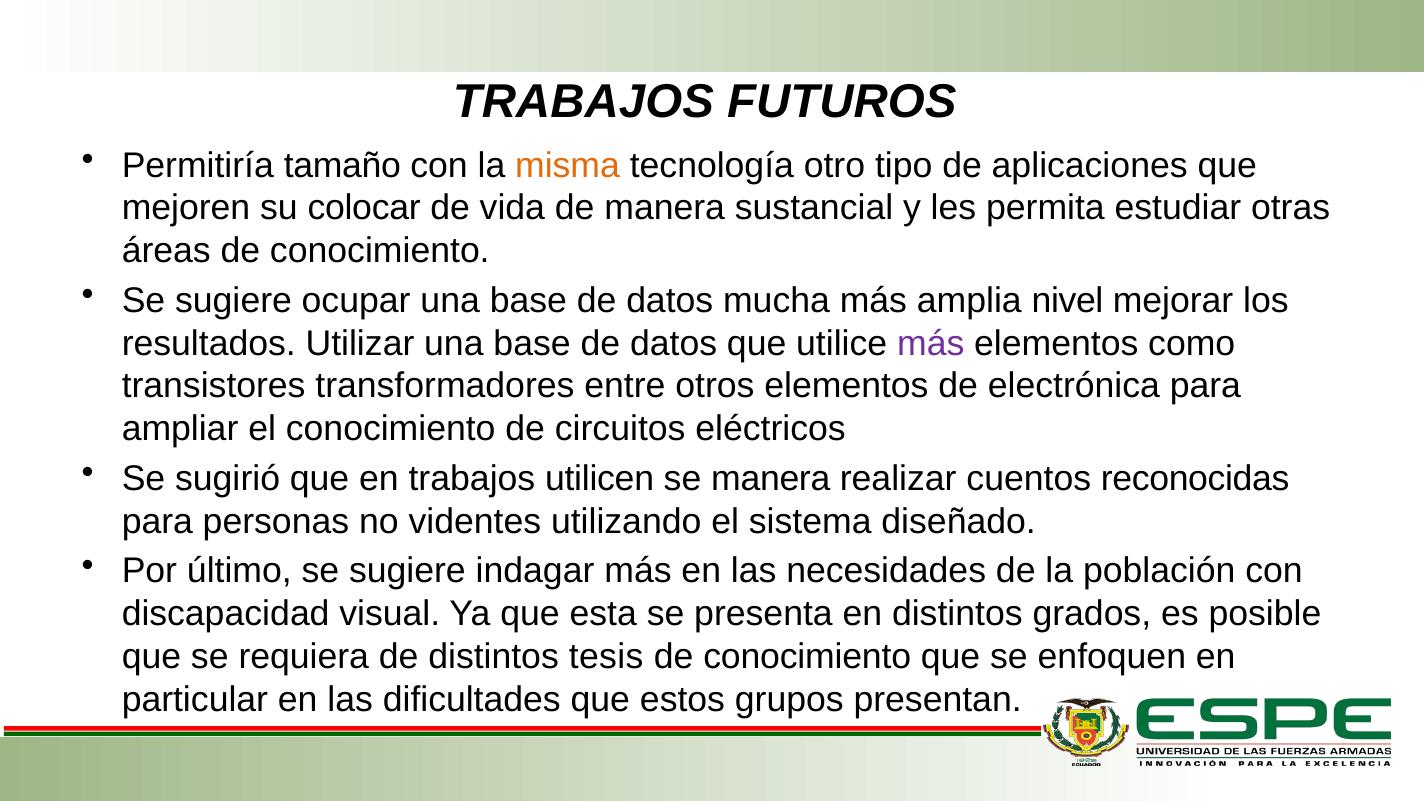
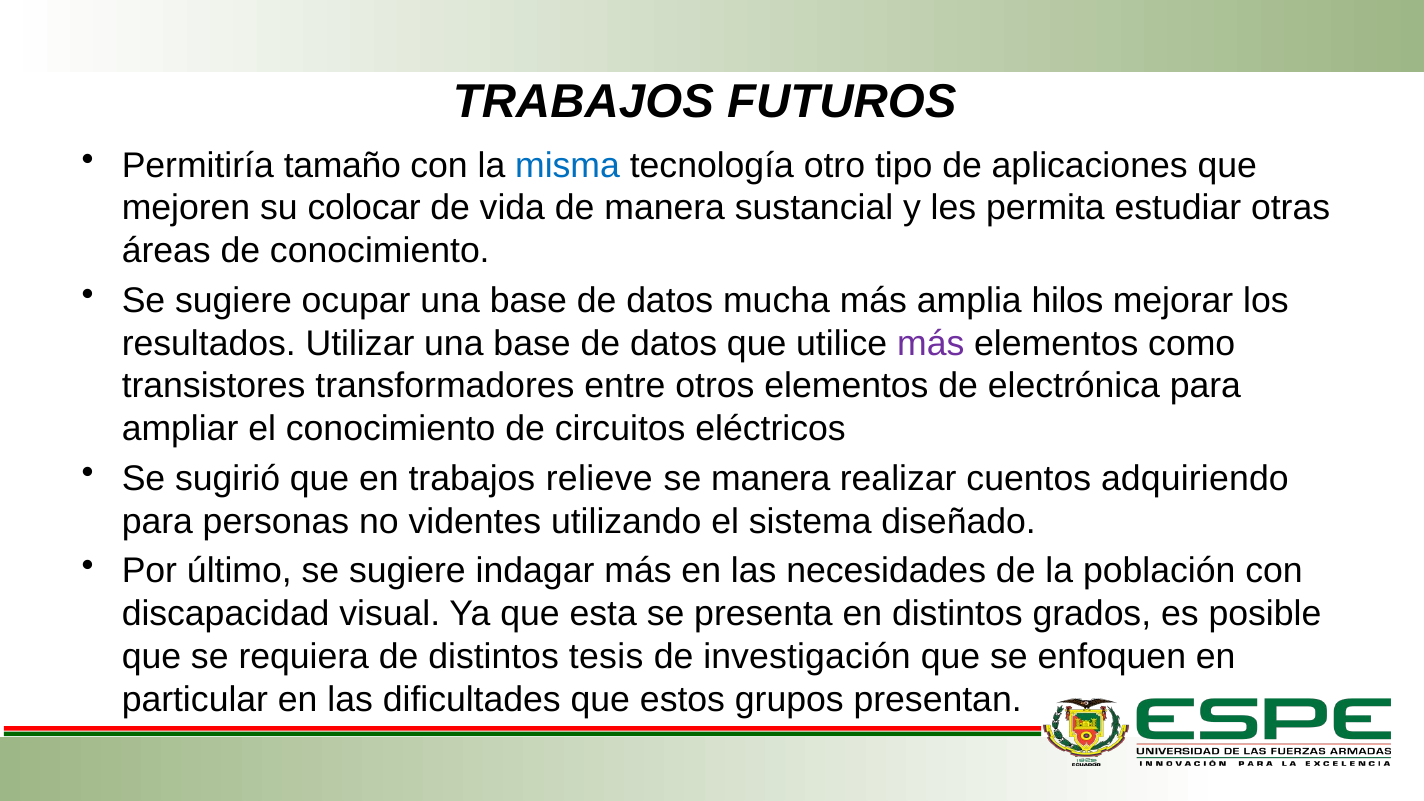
misma colour: orange -> blue
nivel: nivel -> hilos
utilicen: utilicen -> relieve
reconocidas: reconocidas -> adquiriendo
conocimiento at (807, 657): conocimiento -> investigación
